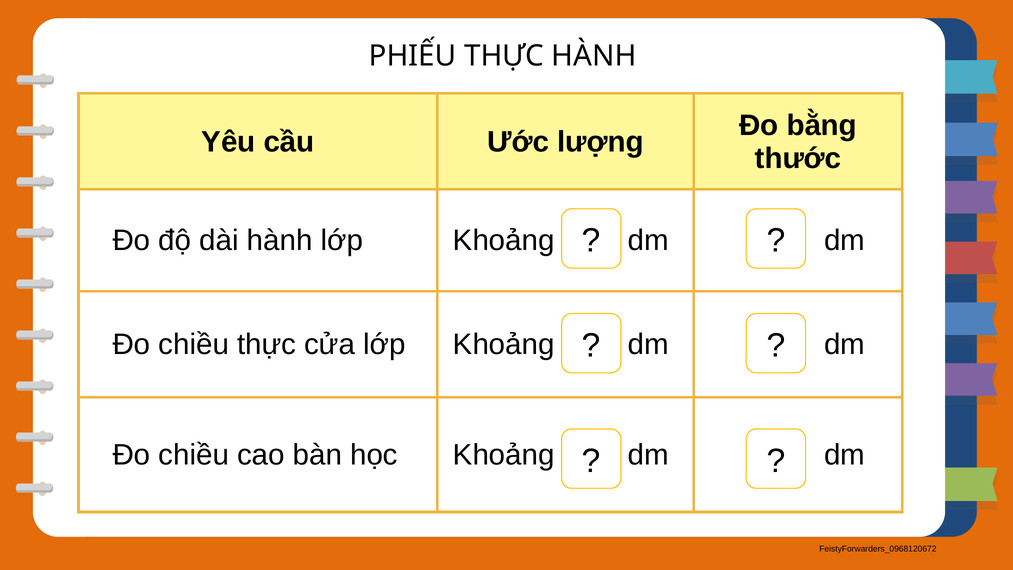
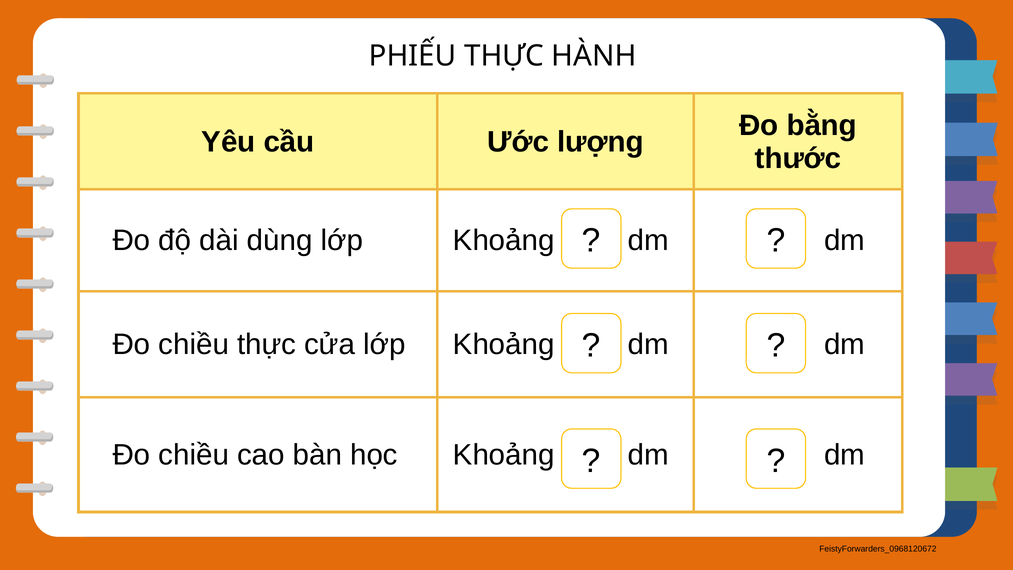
dài hành: hành -> dùng
